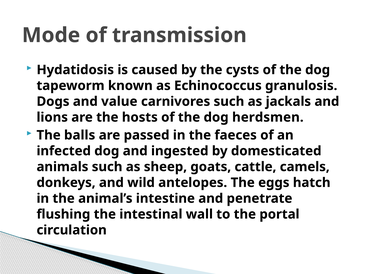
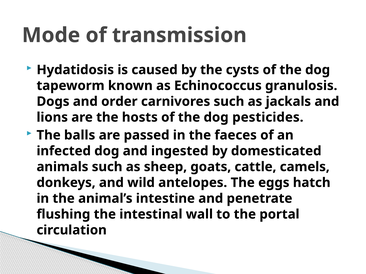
value: value -> order
herdsmen: herdsmen -> pesticides
